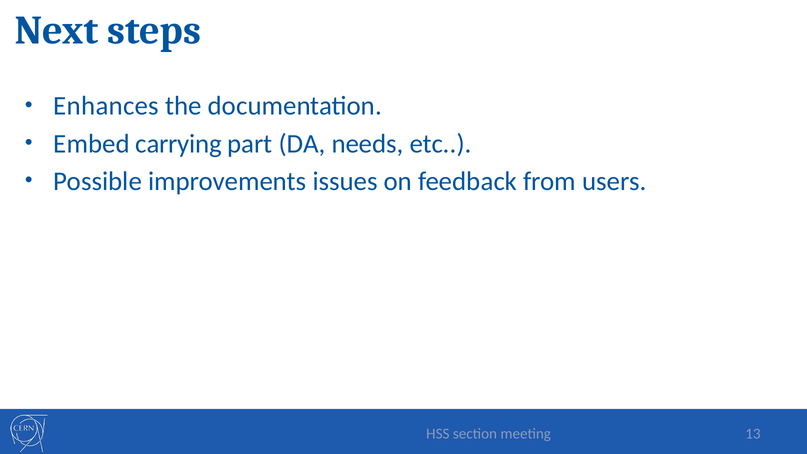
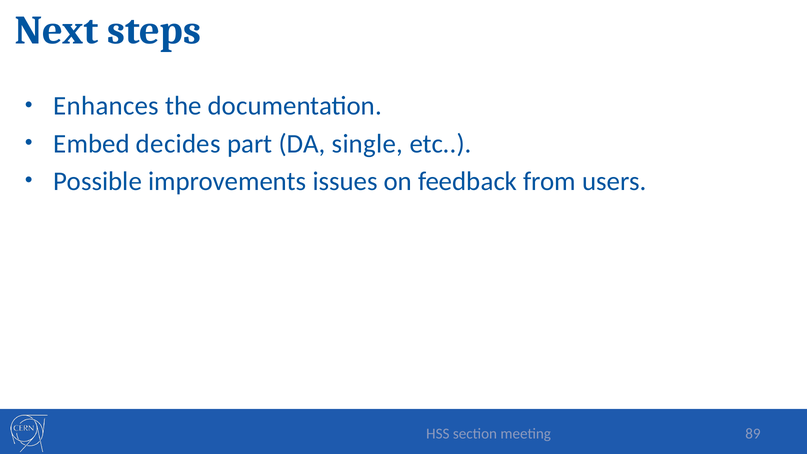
carrying: carrying -> decides
needs: needs -> single
13: 13 -> 89
